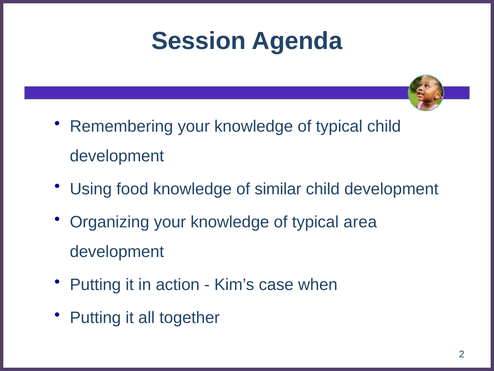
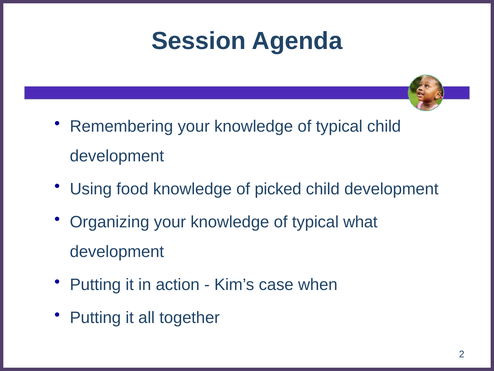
similar: similar -> picked
area: area -> what
